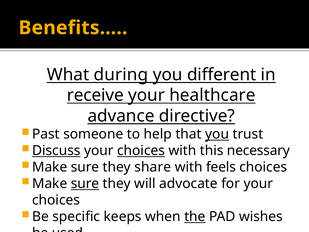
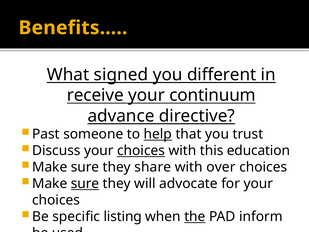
during: during -> signed
healthcare: healthcare -> continuum
help underline: none -> present
you at (217, 134) underline: present -> none
Discuss underline: present -> none
necessary: necessary -> education
feels: feels -> over
keeps: keeps -> listing
wishes: wishes -> inform
